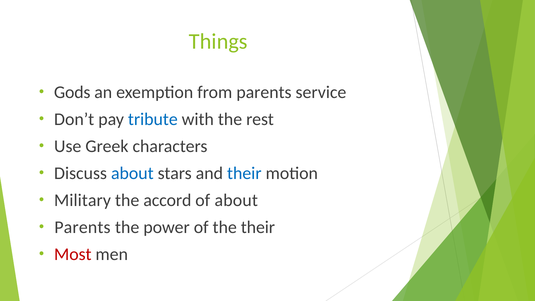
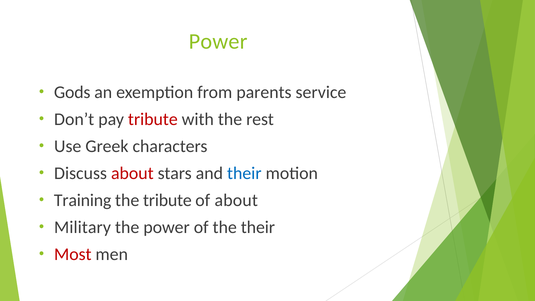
Things at (218, 42): Things -> Power
tribute at (153, 119) colour: blue -> red
about at (132, 173) colour: blue -> red
Military: Military -> Training
the accord: accord -> tribute
Parents at (82, 227): Parents -> Military
